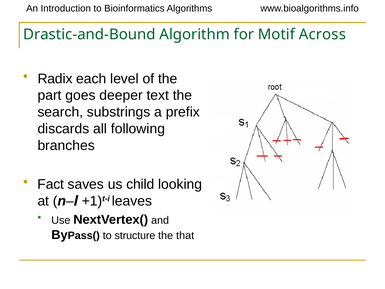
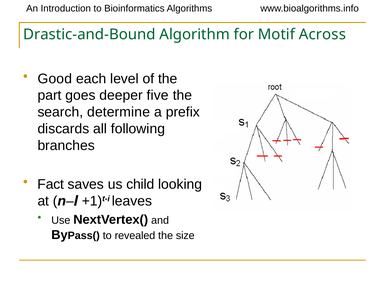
Radix: Radix -> Good
text: text -> five
substrings: substrings -> determine
structure: structure -> revealed
that: that -> size
